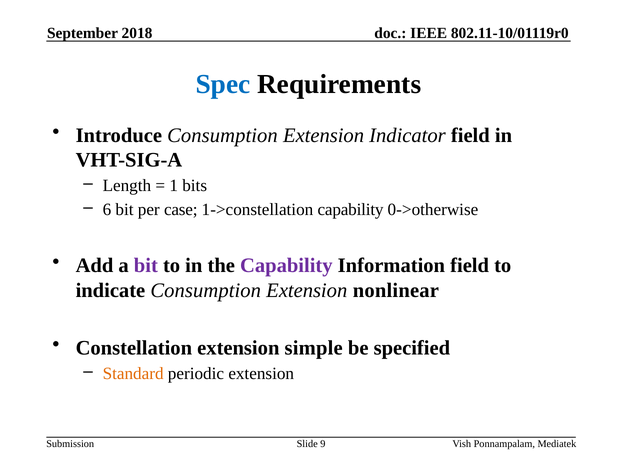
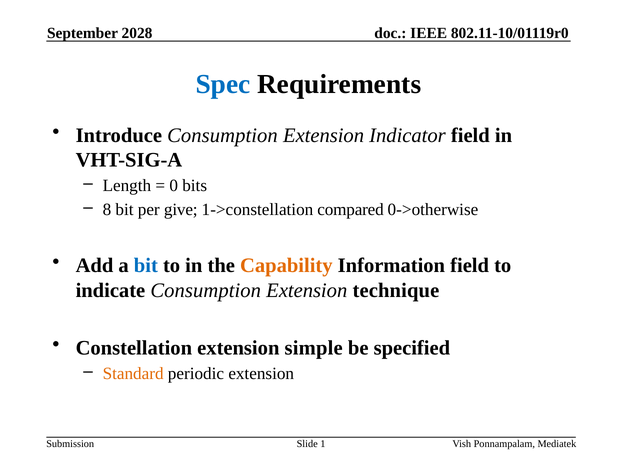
2018: 2018 -> 2028
1: 1 -> 0
6: 6 -> 8
case: case -> give
1->constellation capability: capability -> compared
bit at (146, 265) colour: purple -> blue
Capability at (286, 265) colour: purple -> orange
nonlinear: nonlinear -> technique
9: 9 -> 1
